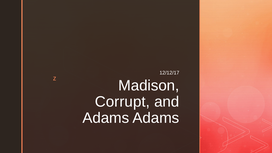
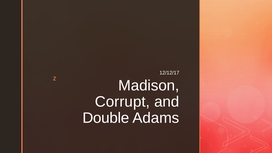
Adams at (106, 118): Adams -> Double
